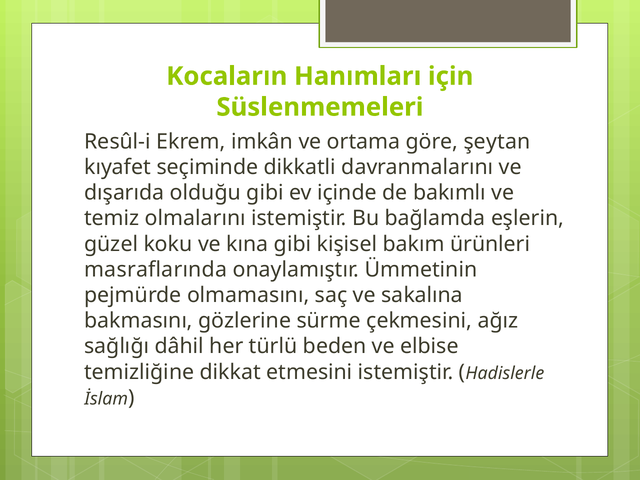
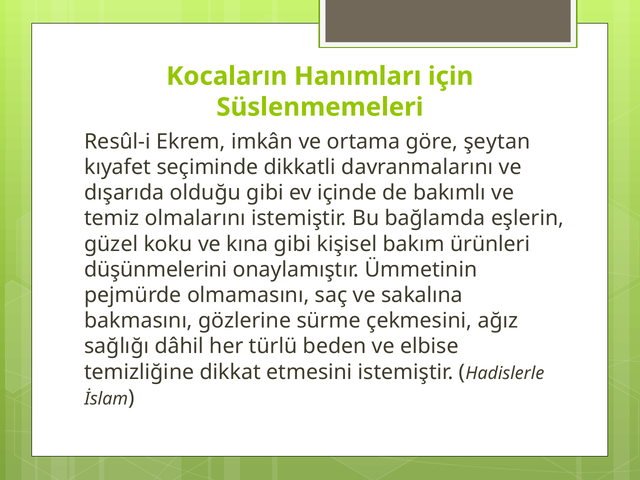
masraflarında: masraflarında -> düşünmelerini
